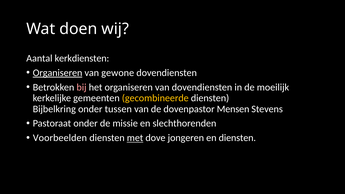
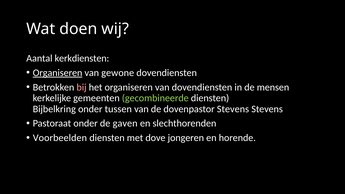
moeilijk: moeilijk -> mensen
gecombineerde colour: yellow -> light green
dovenpastor Mensen: Mensen -> Stevens
missie: missie -> gaven
met underline: present -> none
en diensten: diensten -> horende
